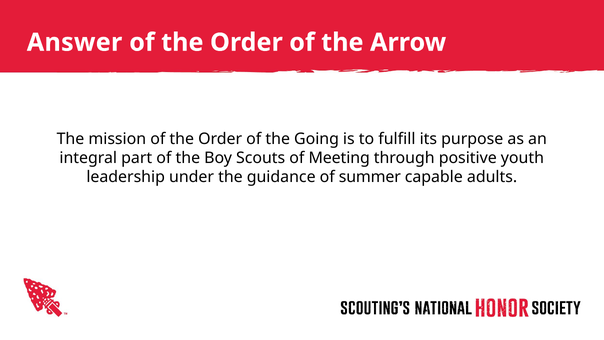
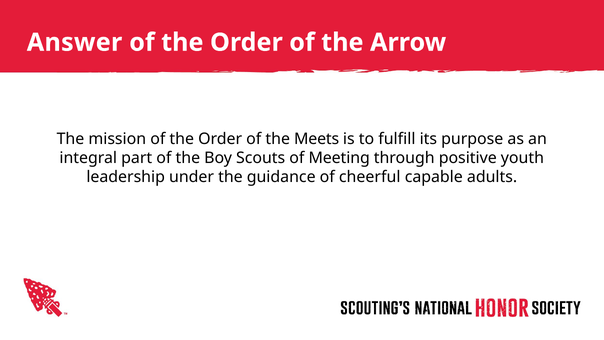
Going: Going -> Meets
summer: summer -> cheerful
